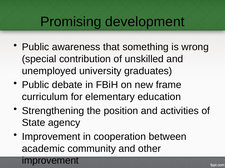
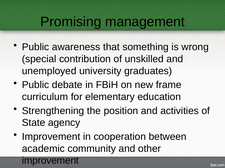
development: development -> management
